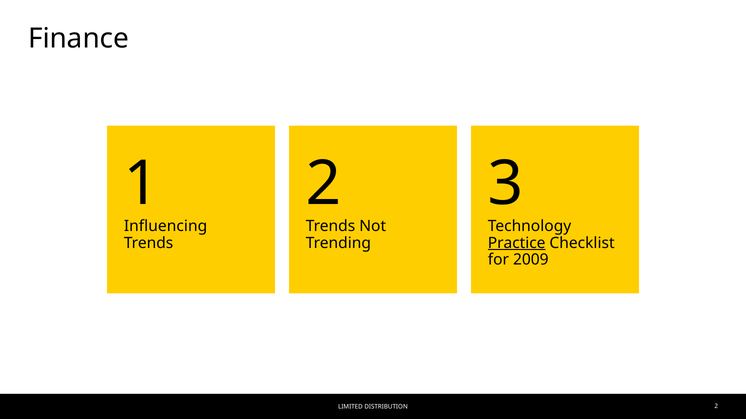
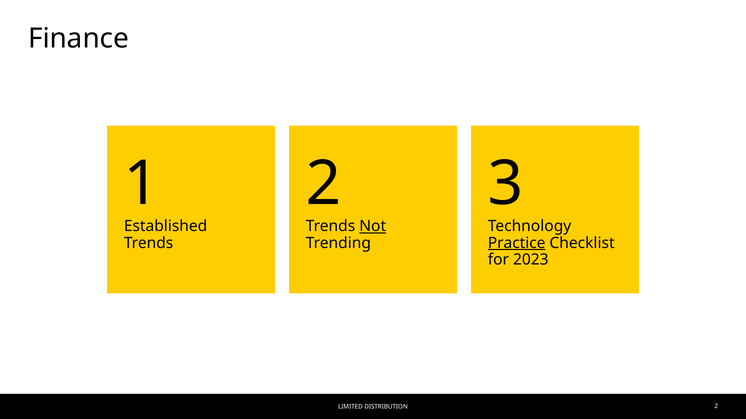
Influencing: Influencing -> Established
Not underline: none -> present
2009: 2009 -> 2023
